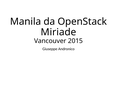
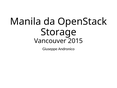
Miriade: Miriade -> Storage
